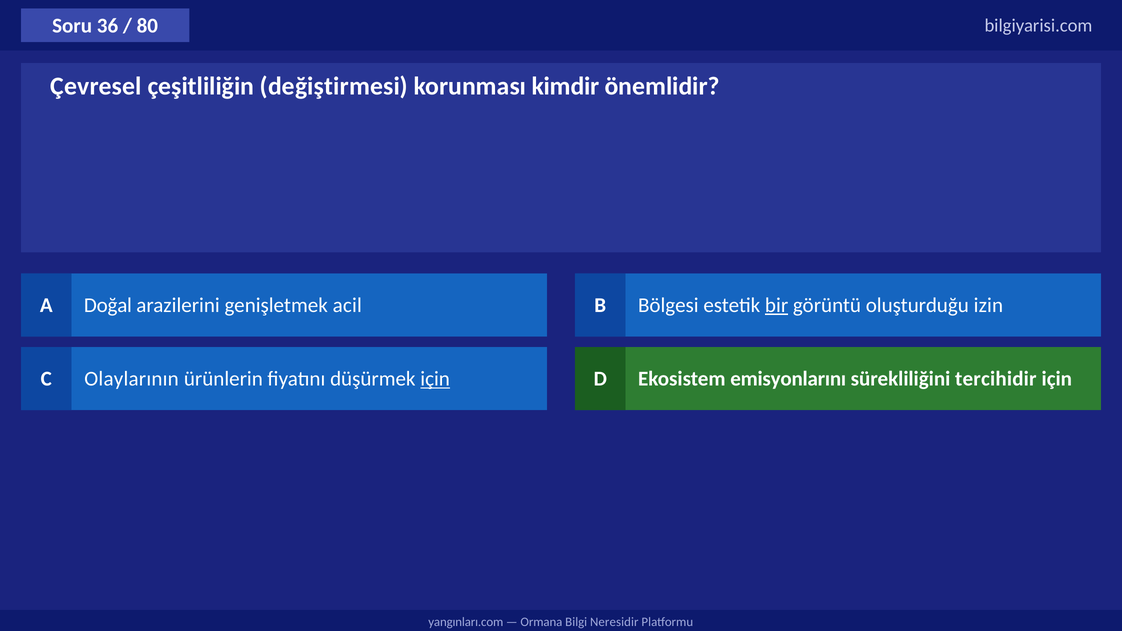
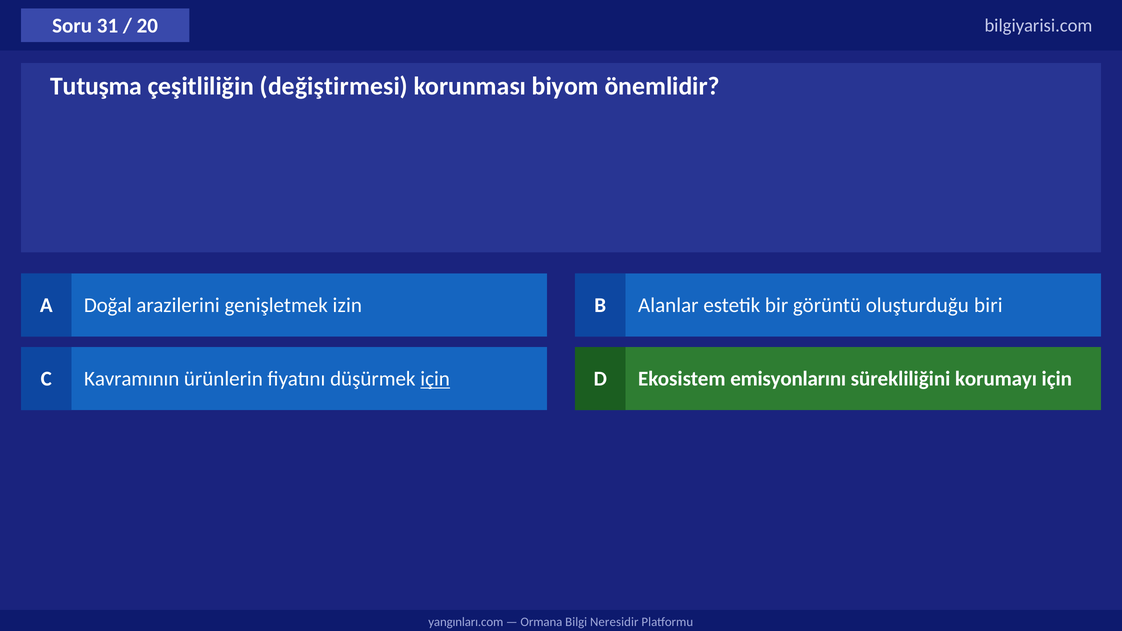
36: 36 -> 31
80: 80 -> 20
Çevresel: Çevresel -> Tutuşma
kimdir: kimdir -> biyom
acil: acil -> izin
Bölgesi: Bölgesi -> Alanlar
bir underline: present -> none
izin: izin -> biri
Olaylarının: Olaylarının -> Kavramının
tercihidir: tercihidir -> korumayı
